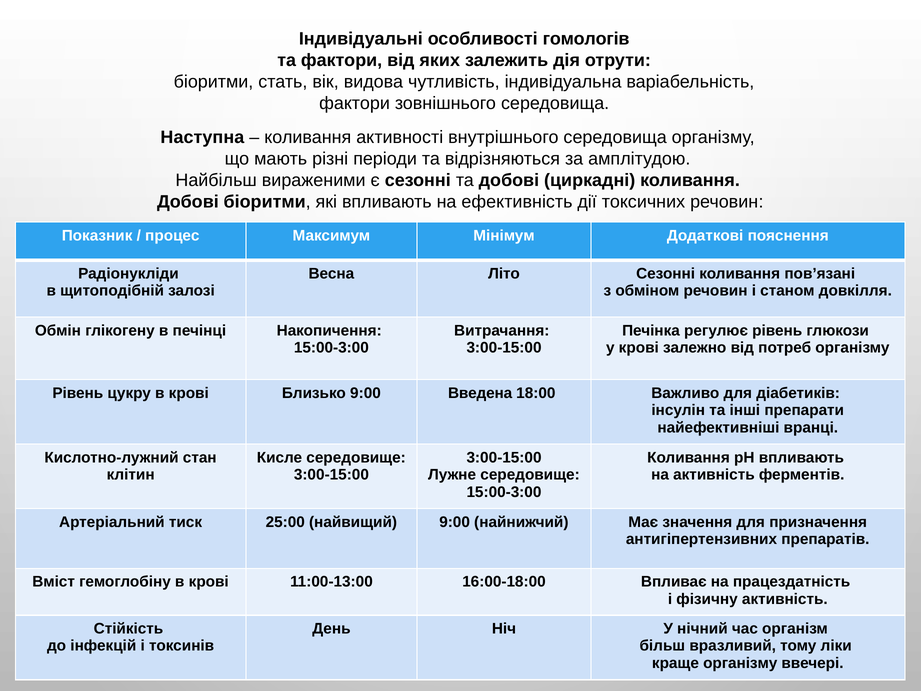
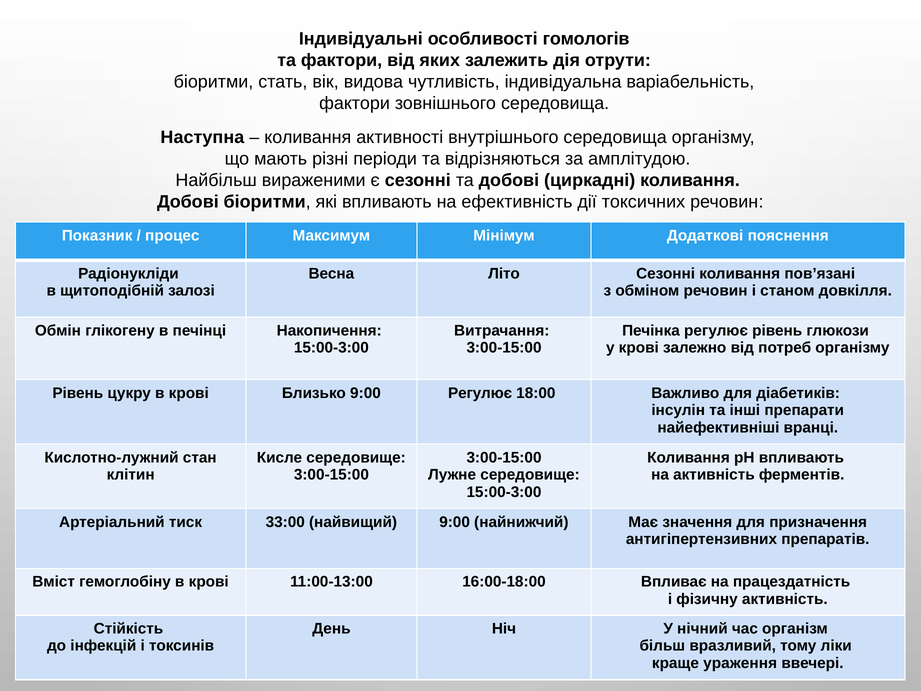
9:00 Введена: Введена -> Регулює
25:00: 25:00 -> 33:00
краще організму: організму -> ураження
